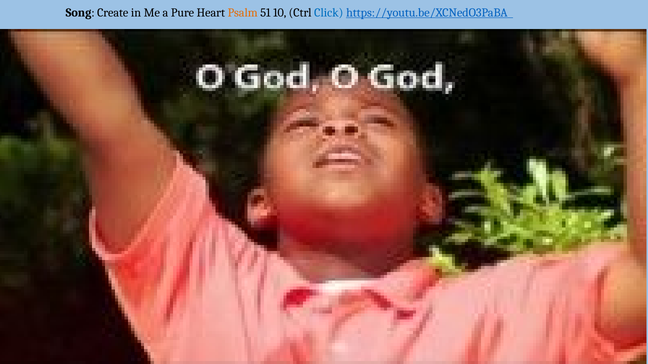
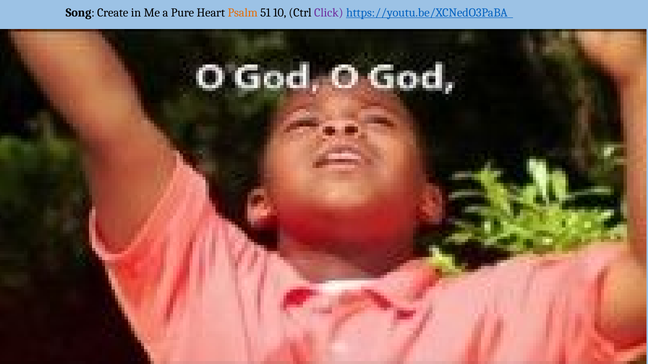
Click colour: blue -> purple
